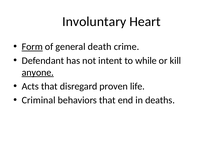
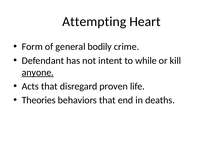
Involuntary: Involuntary -> Attempting
Form underline: present -> none
death: death -> bodily
Criminal: Criminal -> Theories
